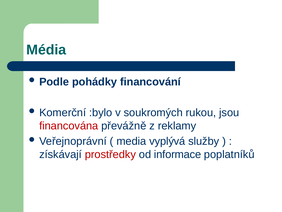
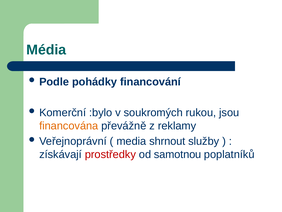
financována colour: red -> orange
vyplývá: vyplývá -> shrnout
informace: informace -> samotnou
